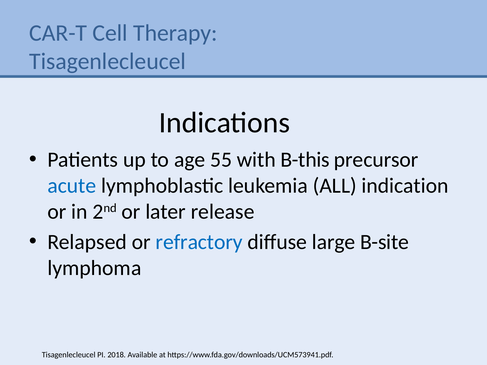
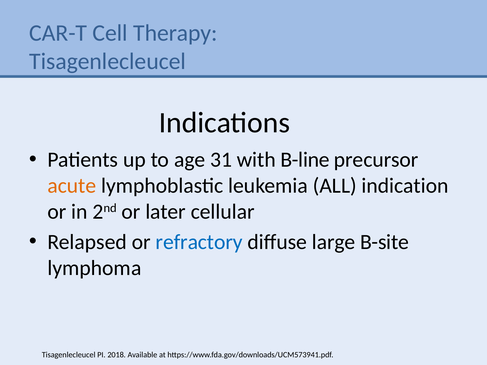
55: 55 -> 31
B-this: B-this -> B-line
acute colour: blue -> orange
release: release -> cellular
